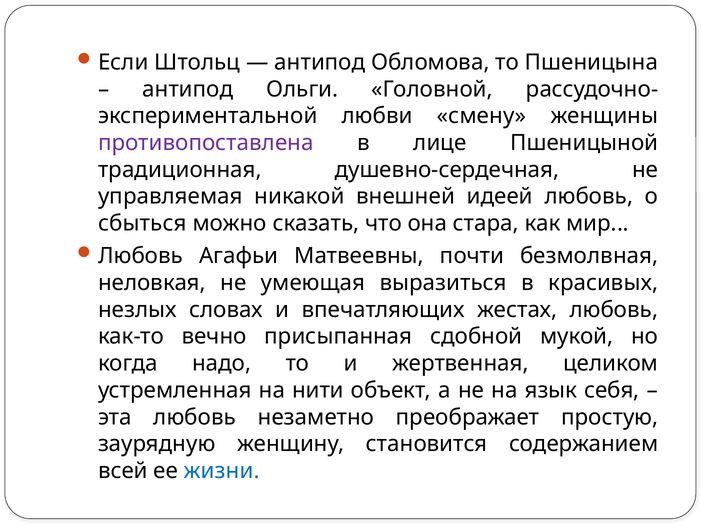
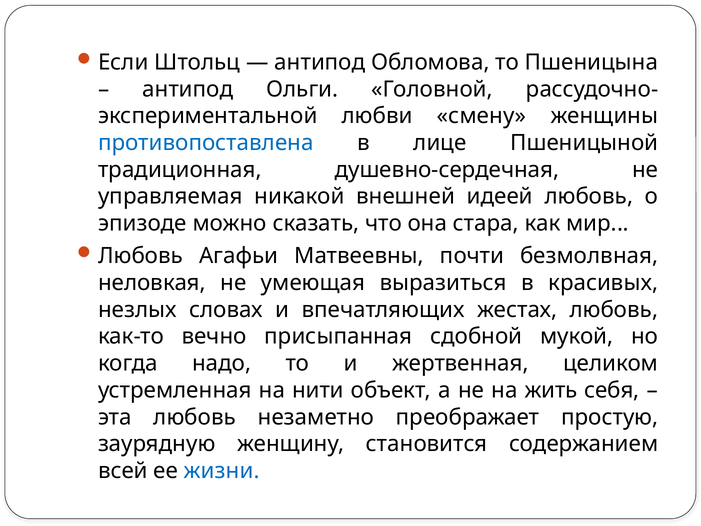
противопоставлена colour: purple -> blue
сбыться: сбыться -> эпизоде
язык: язык -> жить
